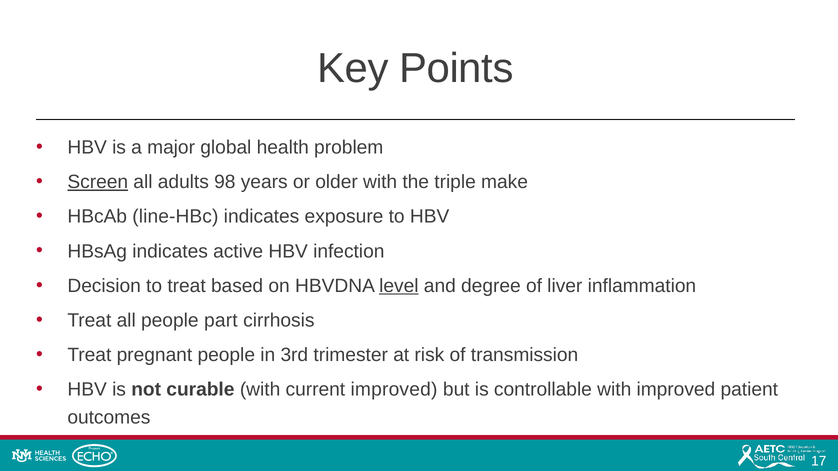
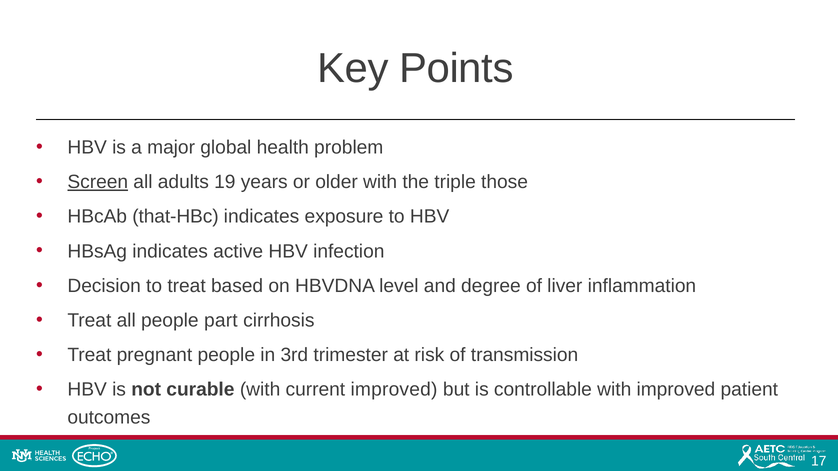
98: 98 -> 19
make: make -> those
line-HBc: line-HBc -> that-HBc
level underline: present -> none
